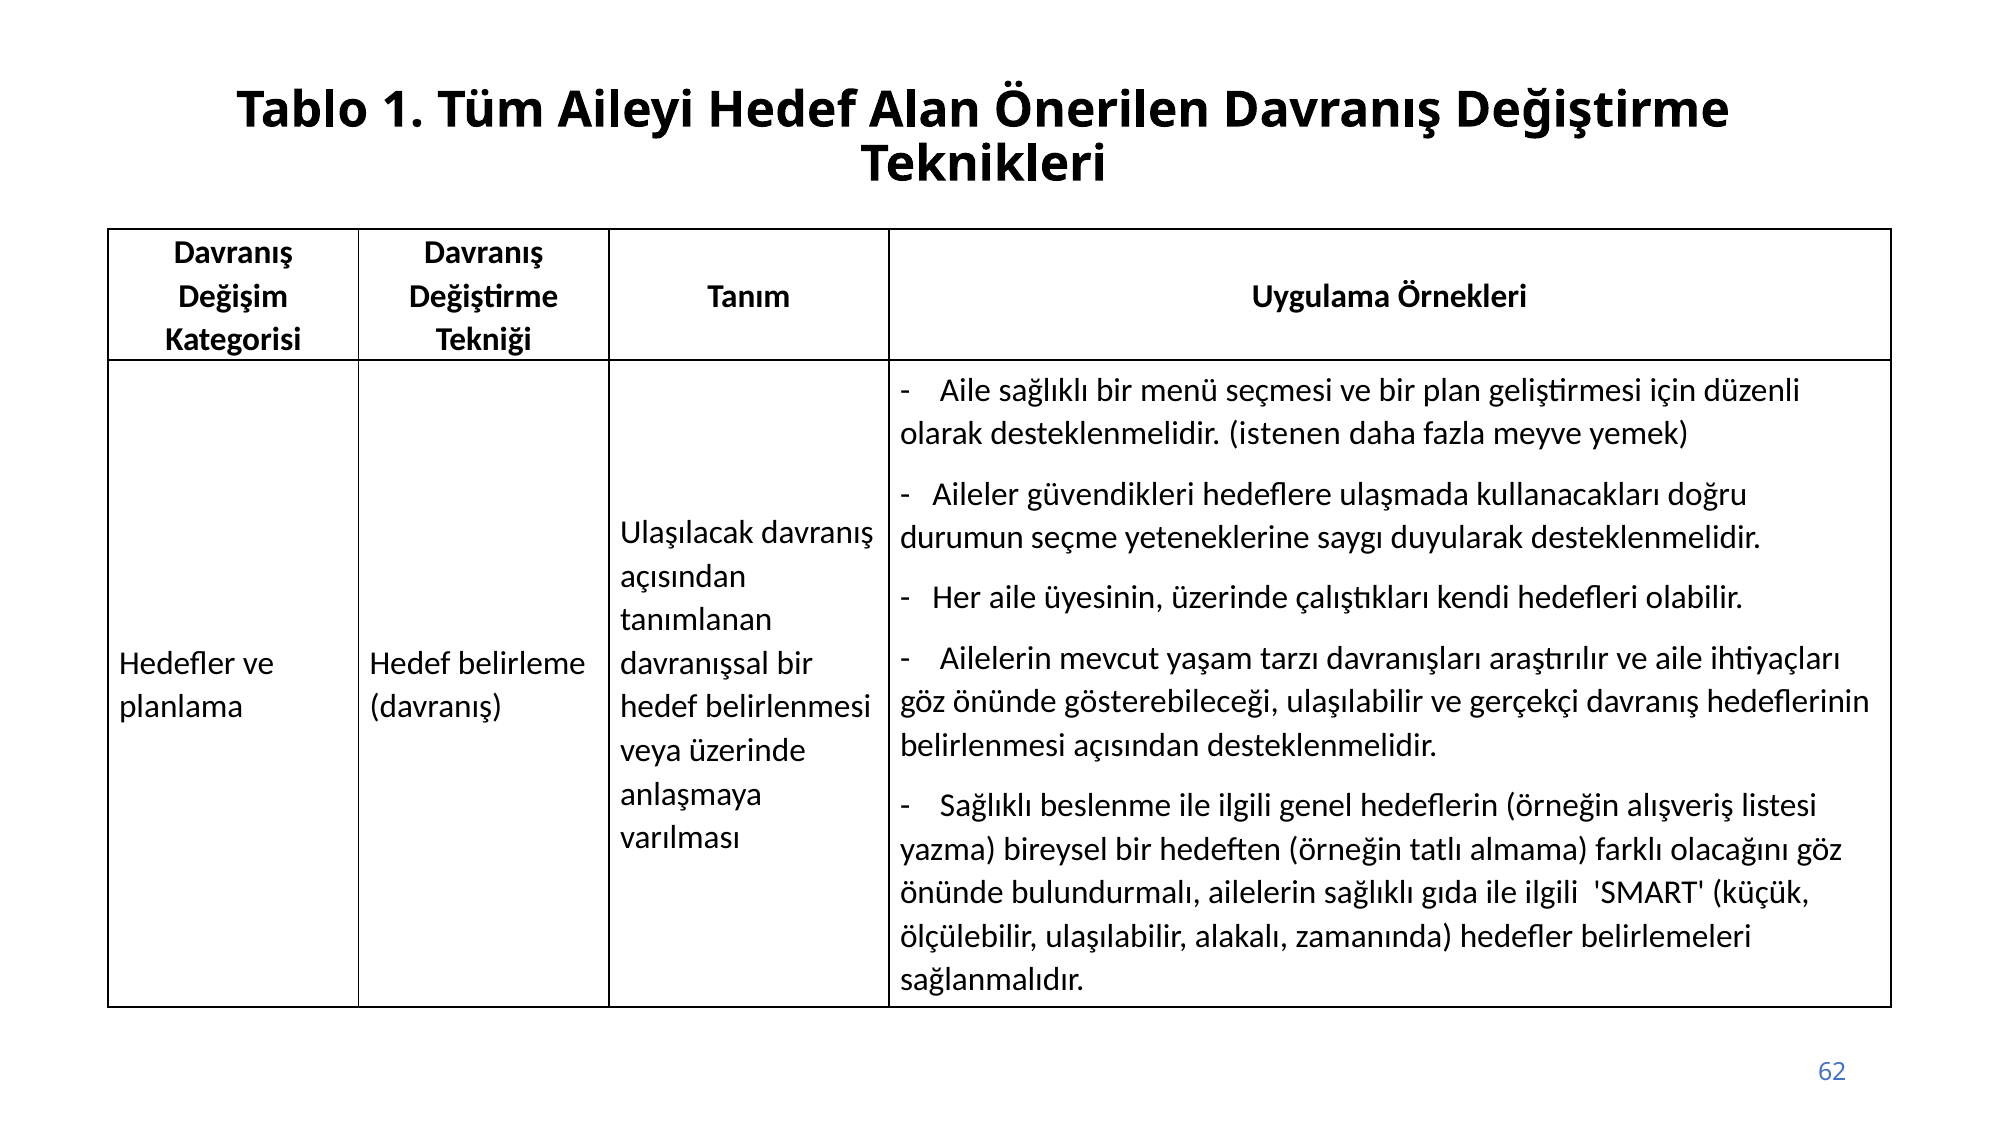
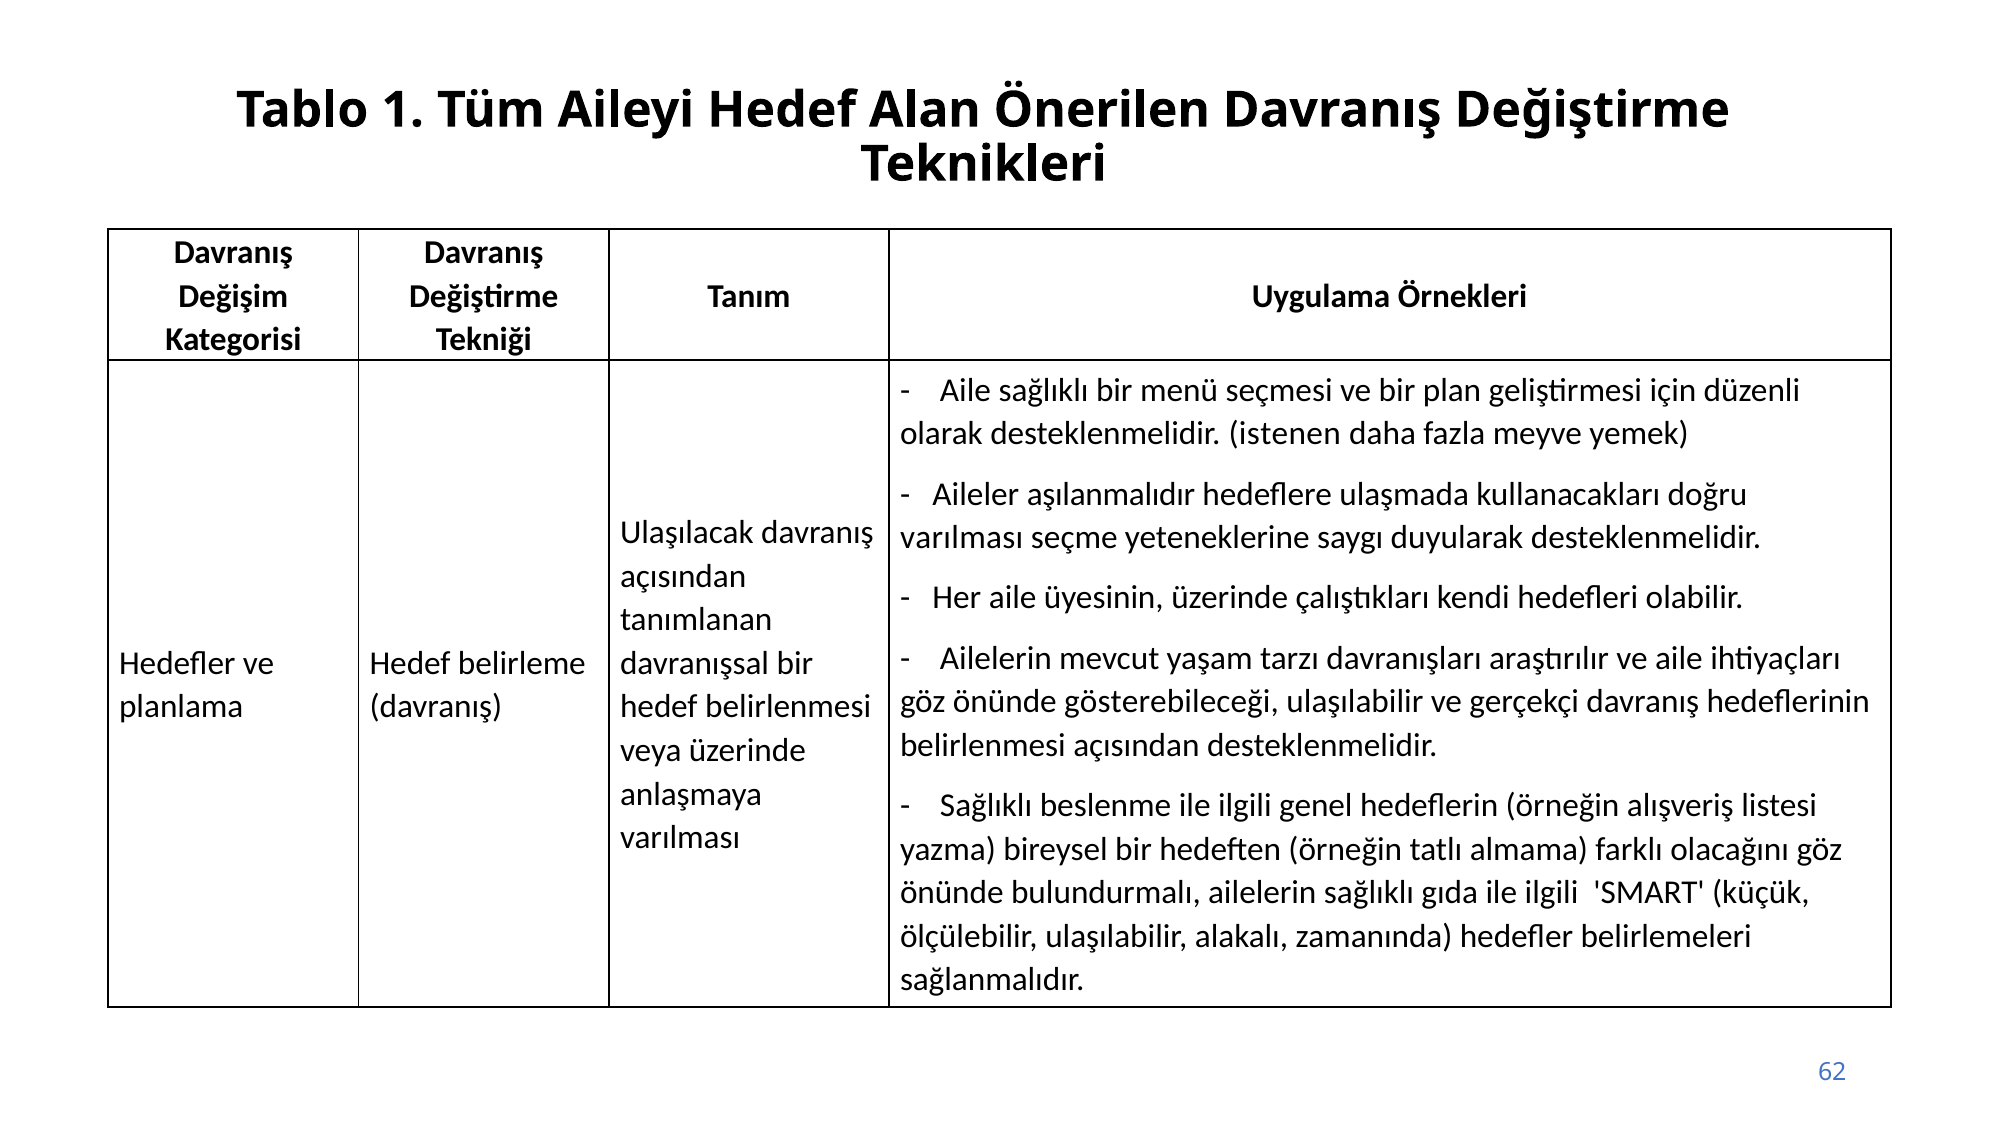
güvendikleri: güvendikleri -> aşılanmalıdır
durumun at (962, 537): durumun -> varılması
